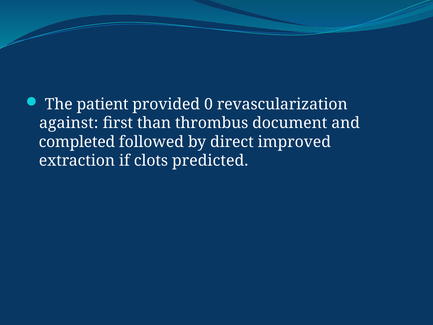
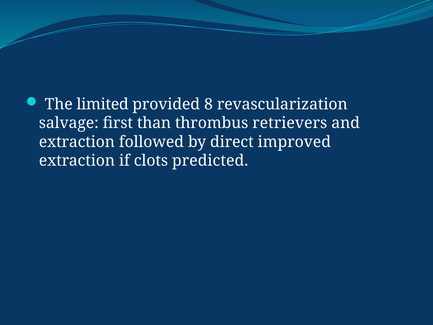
patient: patient -> limited
0: 0 -> 8
against: against -> salvage
document: document -> retrievers
completed at (77, 142): completed -> extraction
